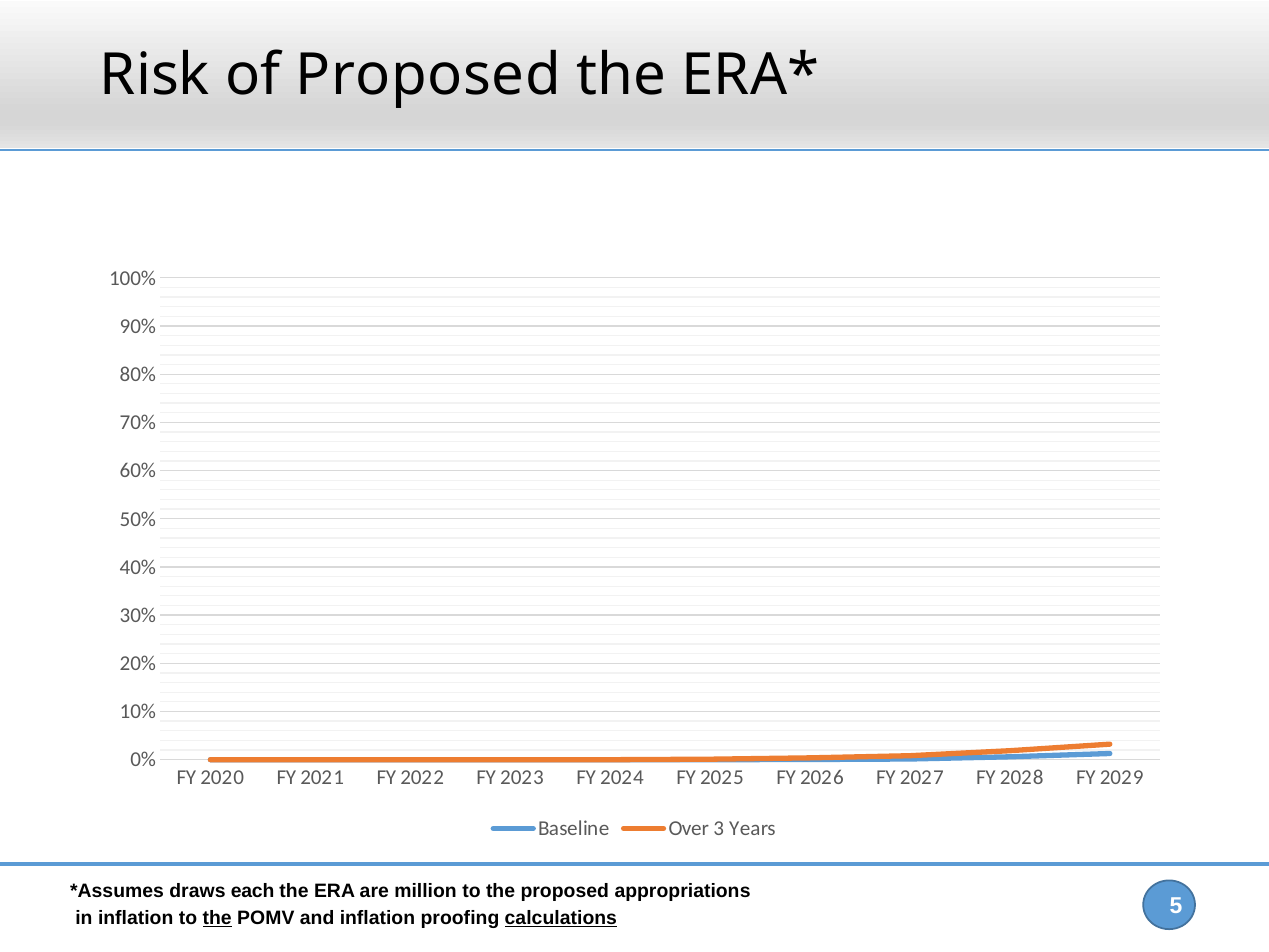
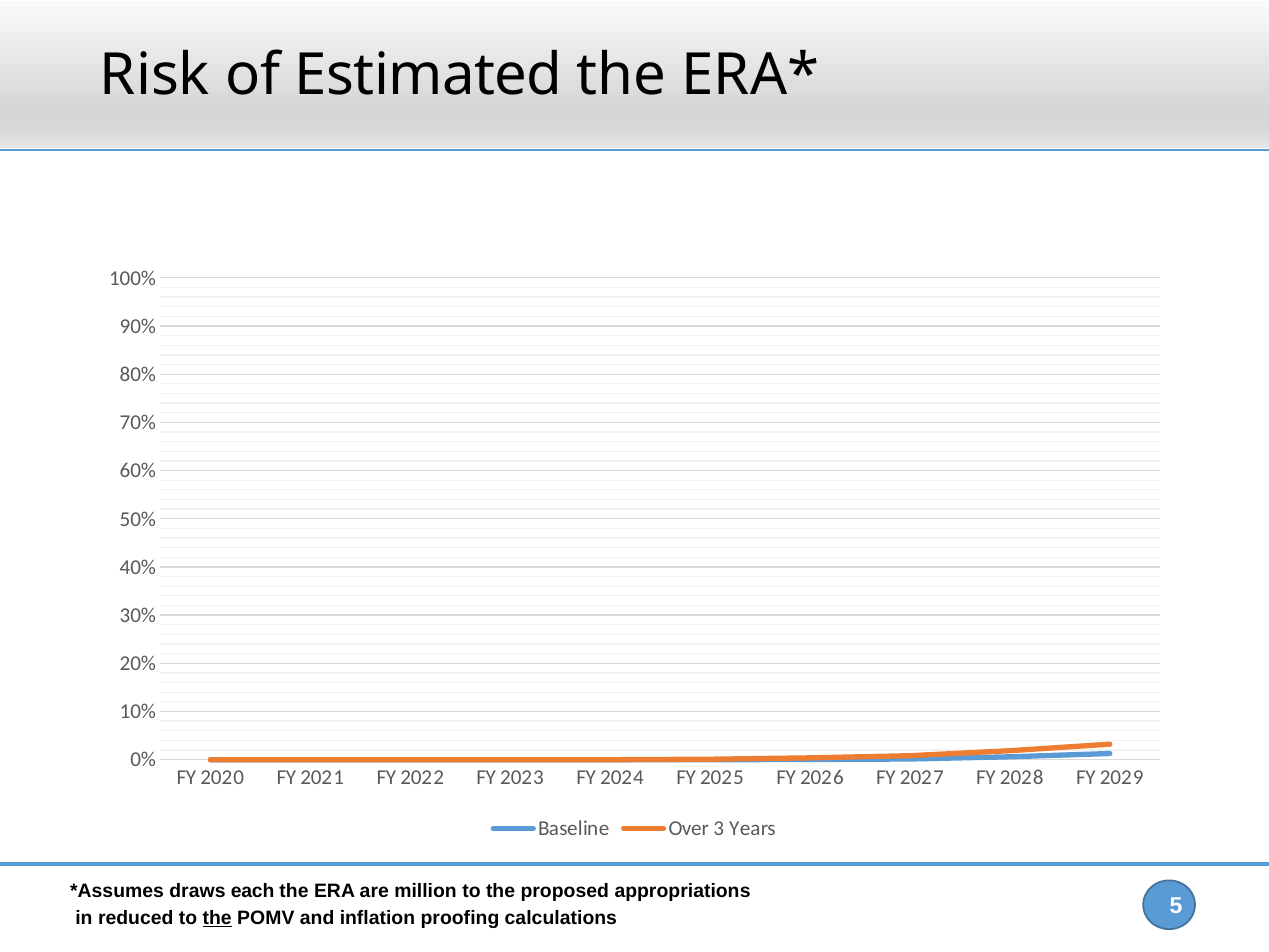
of Proposed: Proposed -> Estimated
in inflation: inflation -> reduced
calculations underline: present -> none
